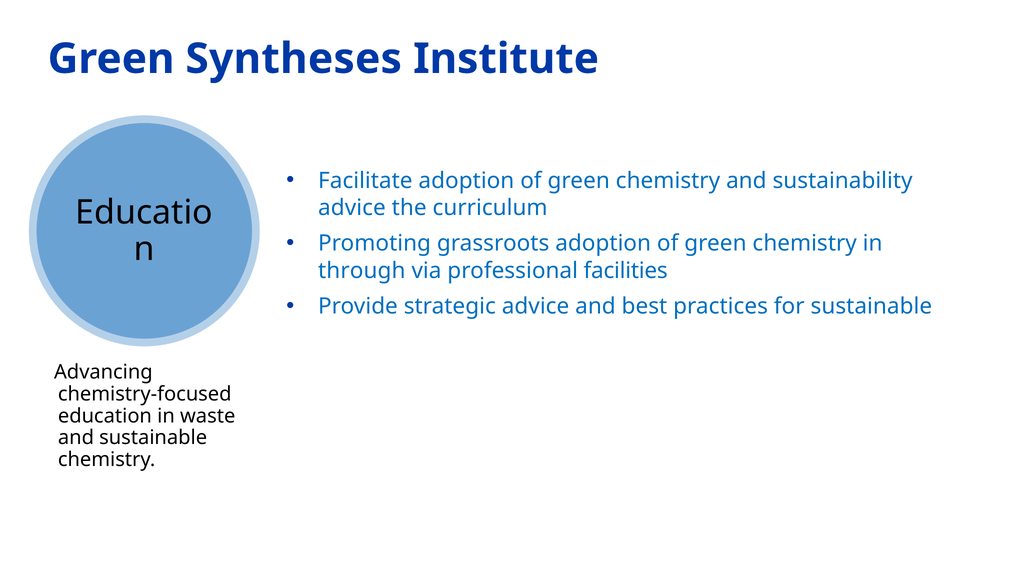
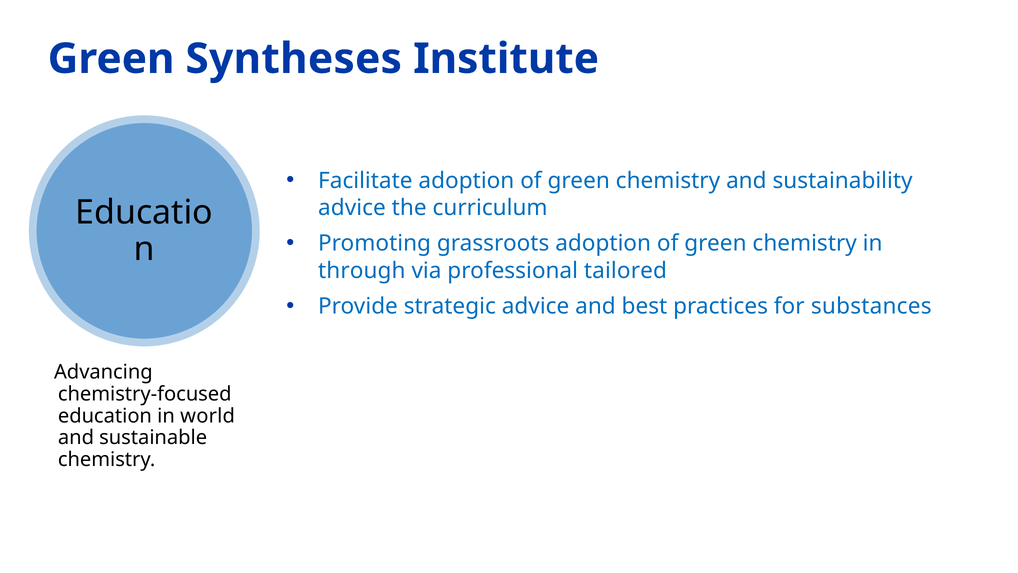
facilities: facilities -> tailored
for sustainable: sustainable -> substances
waste: waste -> world
